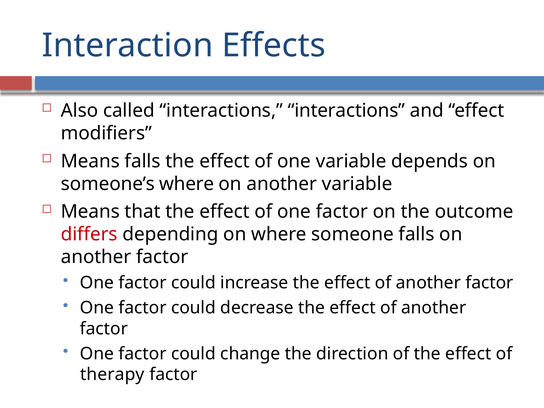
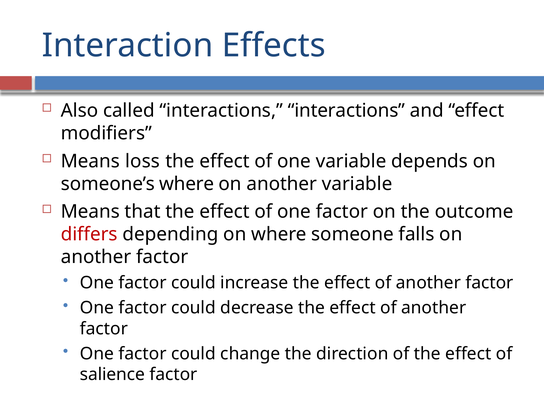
Means falls: falls -> loss
therapy: therapy -> salience
